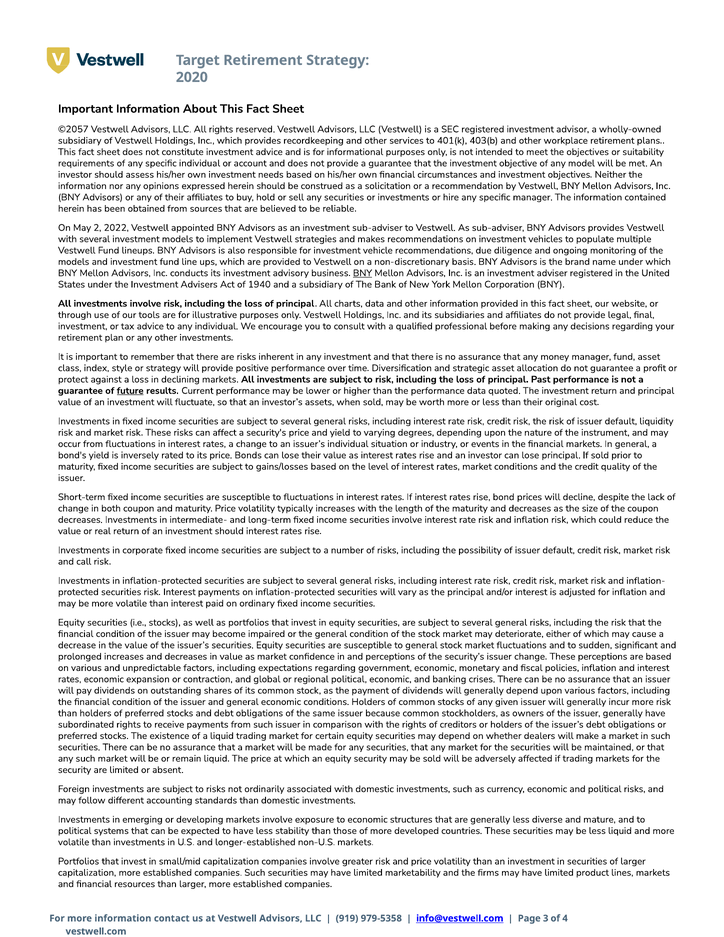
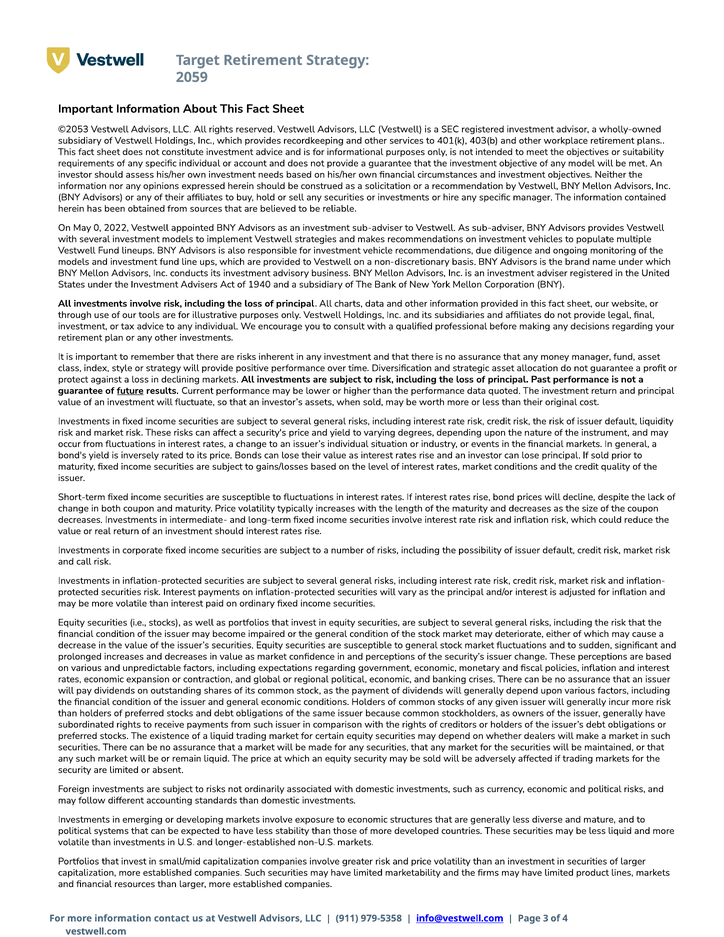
2020: 2020 -> 2059
©2057: ©2057 -> ©2053
2: 2 -> 0
BNY at (362, 273) underline: present -> none
919: 919 -> 911
